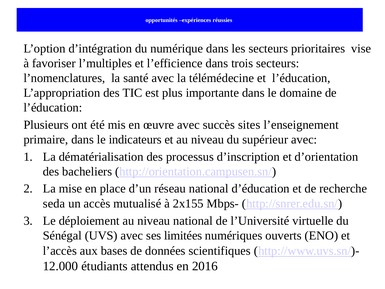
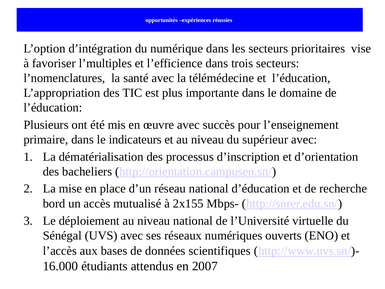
sites: sites -> pour
seda: seda -> bord
limitées: limitées -> réseaux
12.000: 12.000 -> 16.000
2016: 2016 -> 2007
